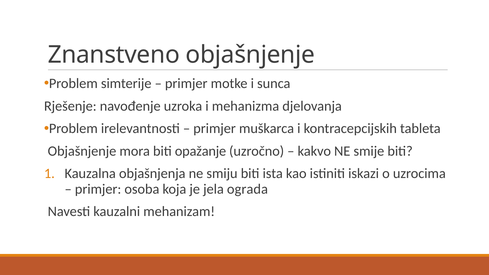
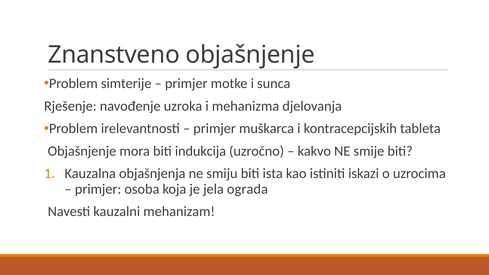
opažanje: opažanje -> indukcija
